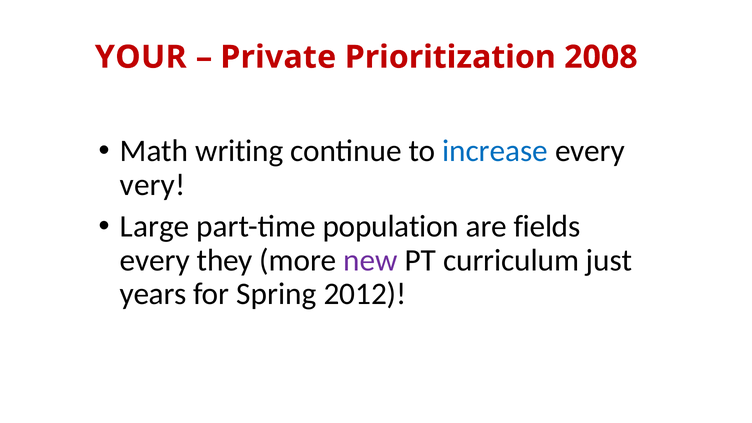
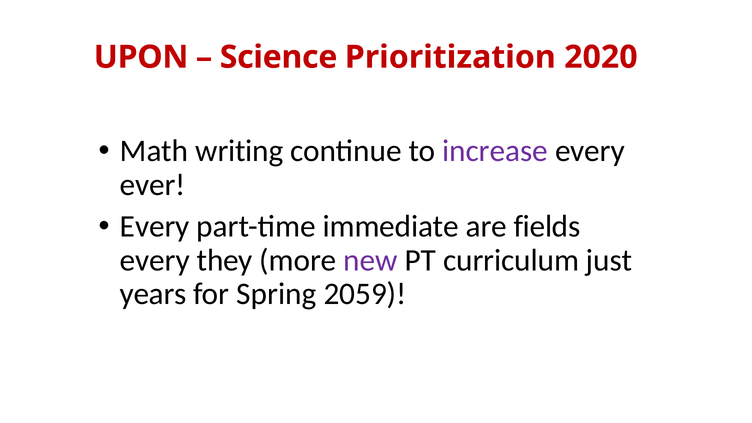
YOUR: YOUR -> UPON
Private: Private -> Science
2008: 2008 -> 2020
increase colour: blue -> purple
very: very -> ever
Large at (155, 226): Large -> Every
population: population -> immediate
2012: 2012 -> 2059
